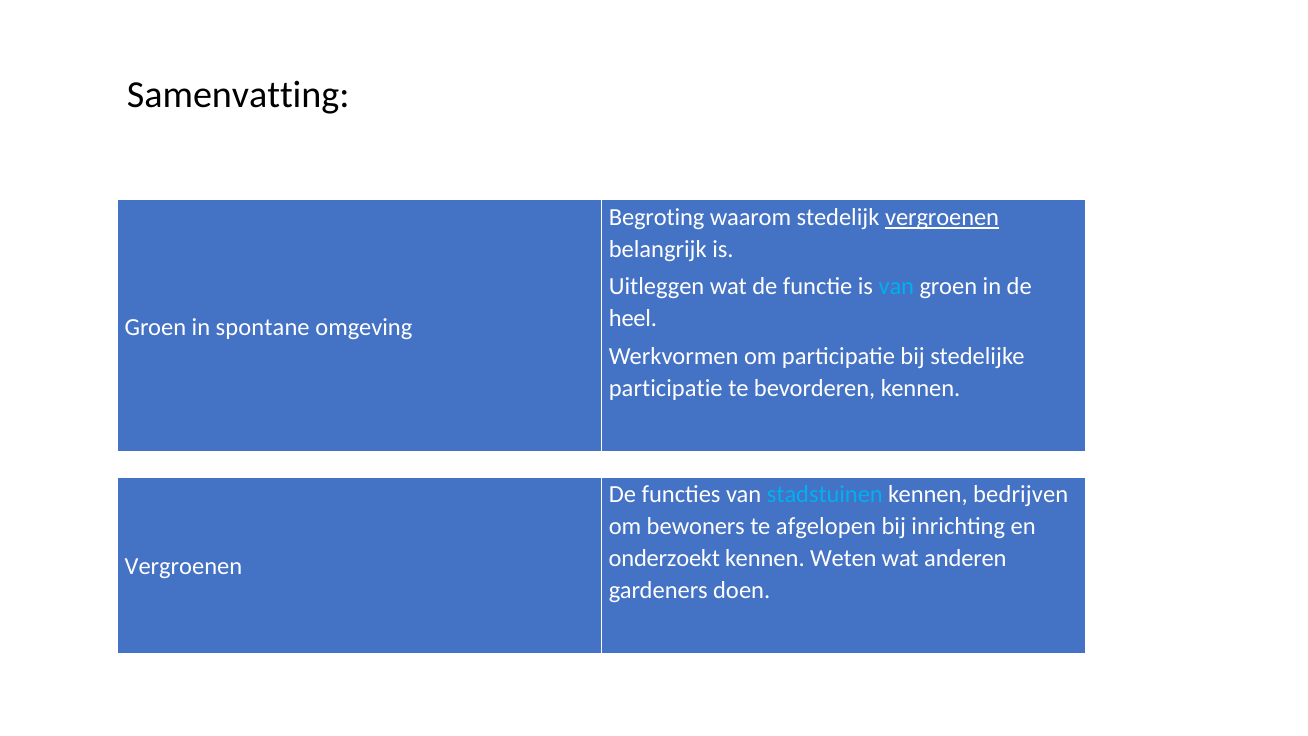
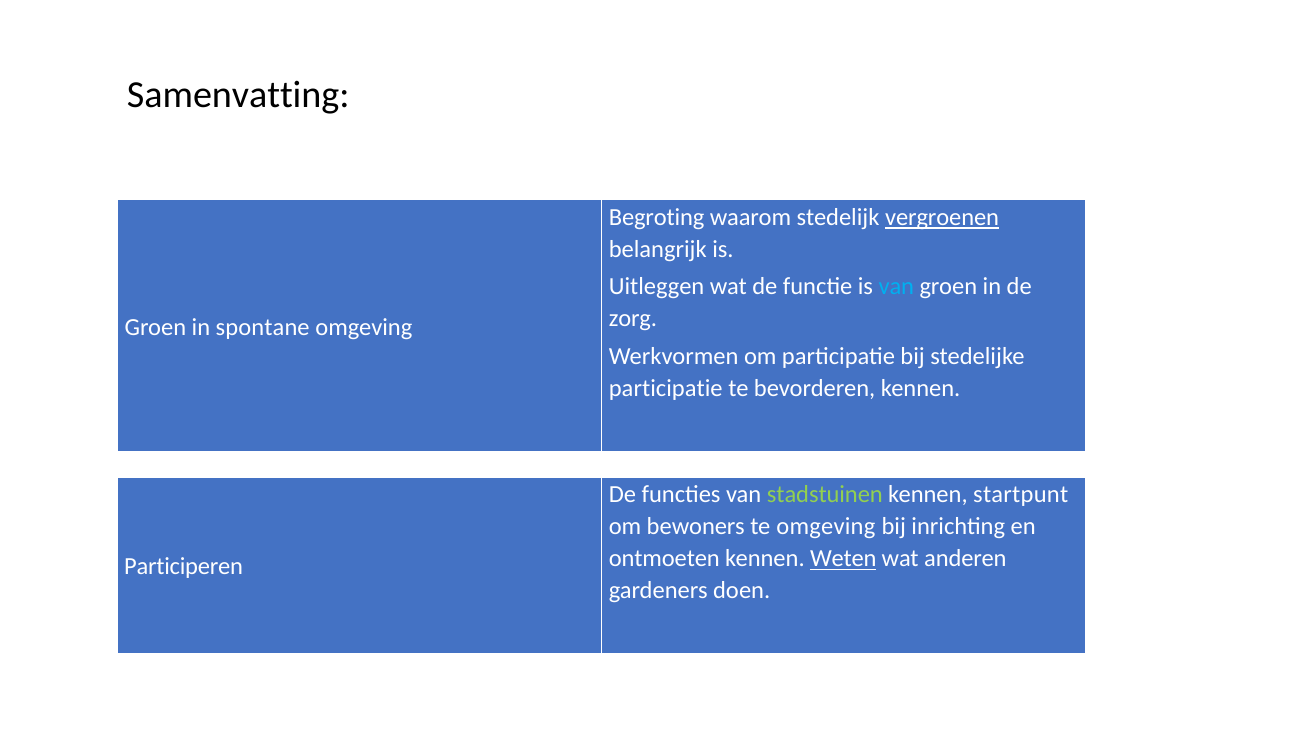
heel: heel -> zorg
stadstuinen colour: light blue -> light green
bedrijven: bedrijven -> startpunt
te afgelopen: afgelopen -> omgeving
onderzoekt: onderzoekt -> ontmoeten
Weten underline: none -> present
Vergroenen at (183, 567): Vergroenen -> Participeren
